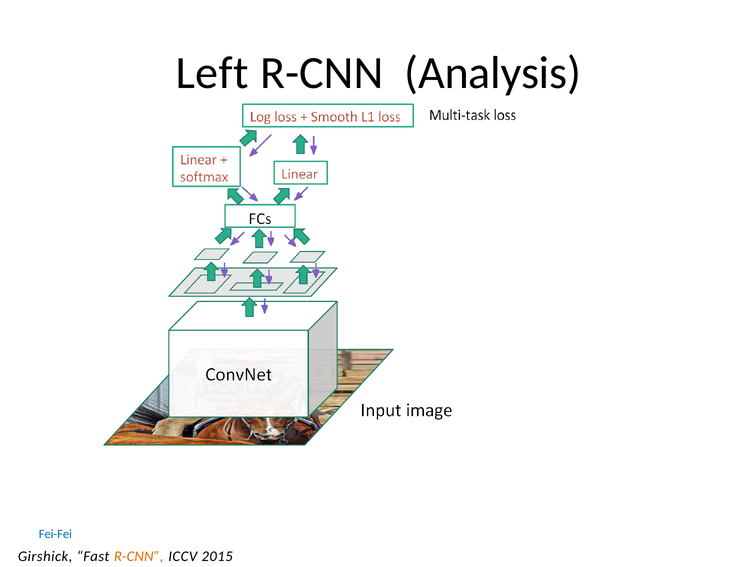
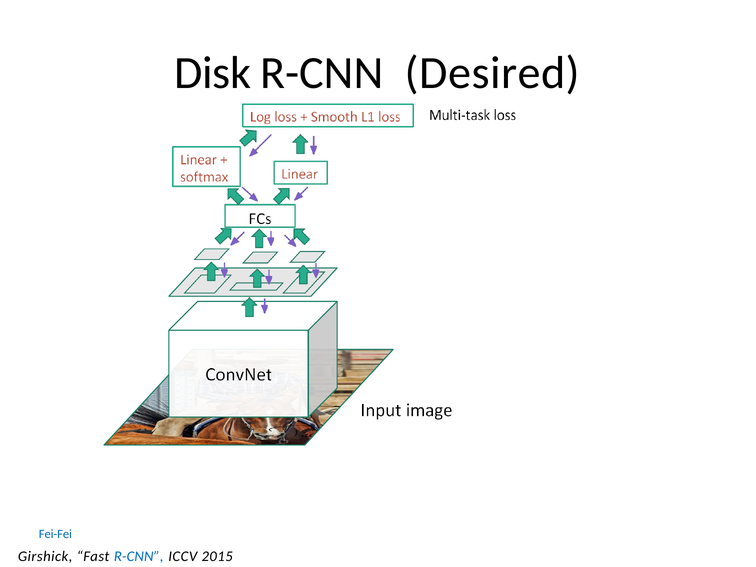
Left: Left -> Disk
Analysis: Analysis -> Desired
R-CNN at (139, 557) colour: orange -> blue
